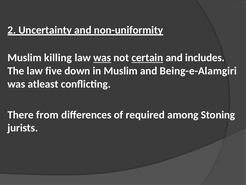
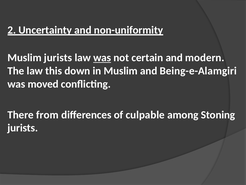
Muslim killing: killing -> jurists
certain underline: present -> none
includes: includes -> modern
five: five -> this
atleast: atleast -> moved
required: required -> culpable
